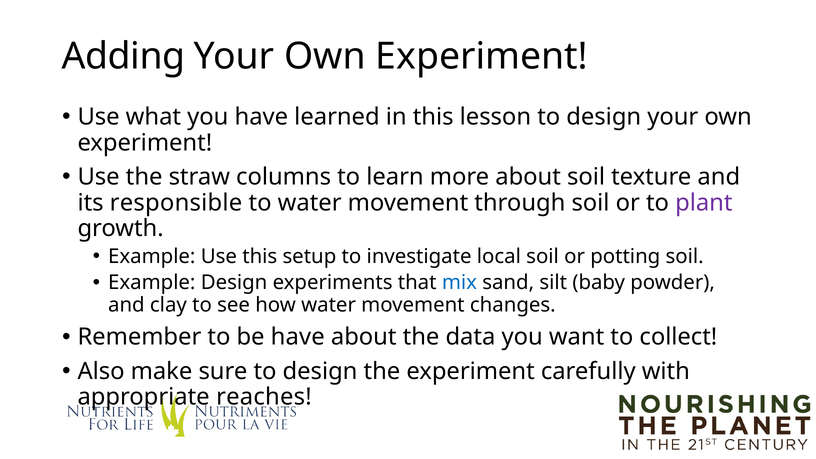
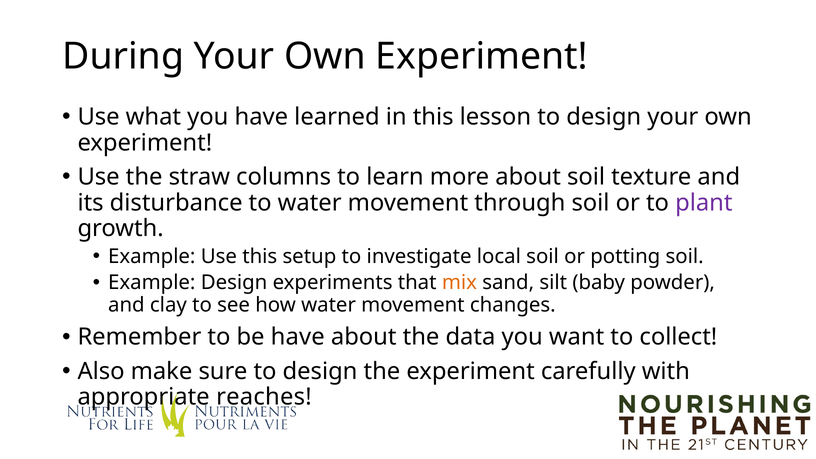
Adding: Adding -> During
responsible: responsible -> disturbance
mix colour: blue -> orange
